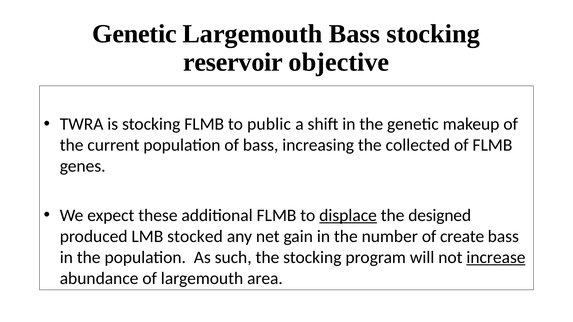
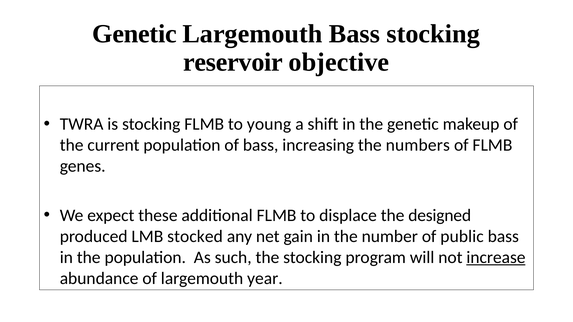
public: public -> young
collected: collected -> numbers
displace underline: present -> none
create: create -> public
area: area -> year
